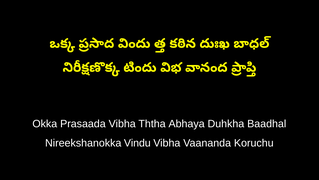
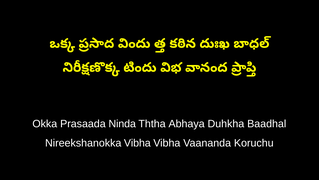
Prasaada Vibha: Vibha -> Ninda
Nireekshanokka Vindu: Vindu -> Vibha
